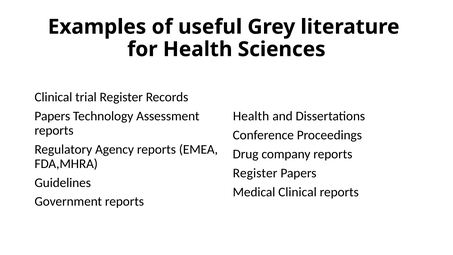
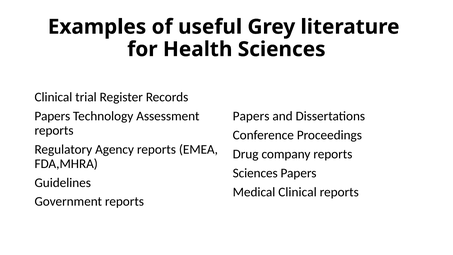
Health at (251, 116): Health -> Papers
Register at (255, 173): Register -> Sciences
